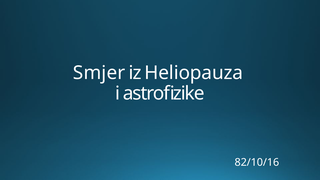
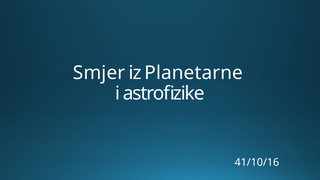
Heliopauza: Heliopauza -> Planetarne
82/10/16: 82/10/16 -> 41/10/16
